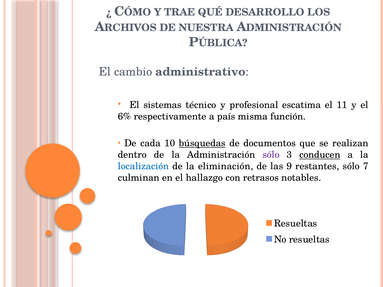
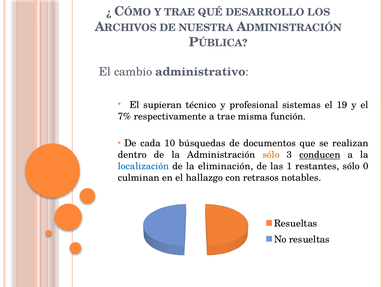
sistemas: sistemas -> supieran
escatima: escatima -> sistemas
11: 11 -> 19
6%: 6% -> 7%
a país: país -> trae
búsquedas underline: present -> none
sólo at (271, 155) colour: purple -> orange
9: 9 -> 1
7: 7 -> 0
